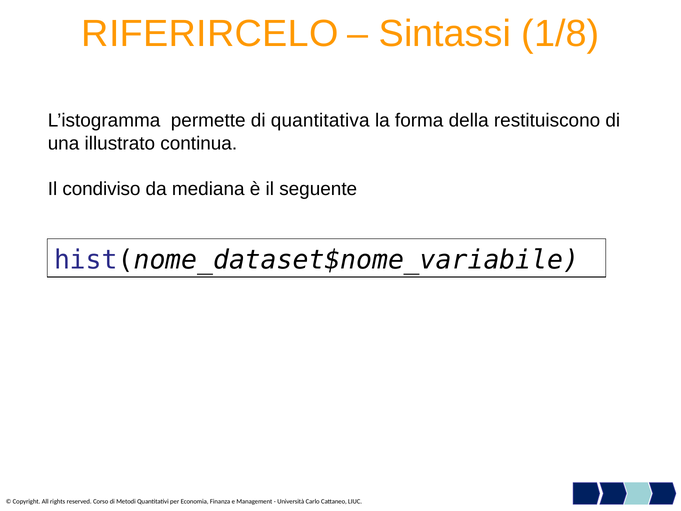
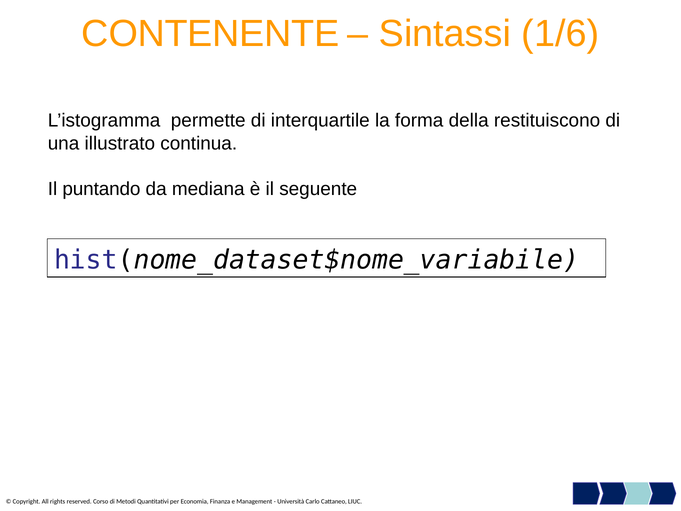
RIFERIRCELO: RIFERIRCELO -> CONTENENTE
1/8: 1/8 -> 1/6
quantitativa: quantitativa -> interquartile
condiviso: condiviso -> puntando
